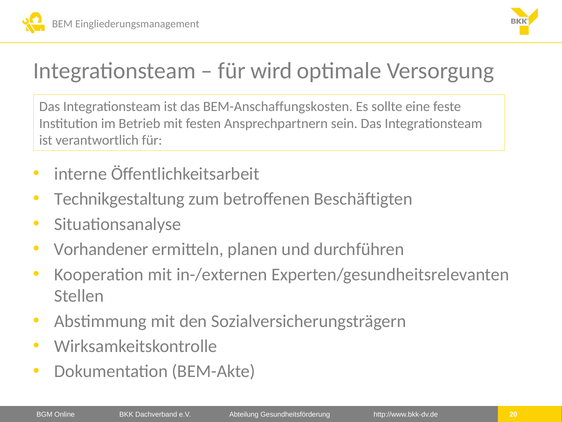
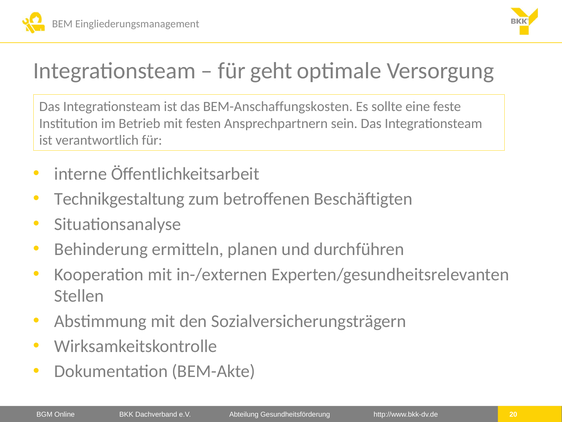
wird: wird -> geht
Vorhandener: Vorhandener -> Behinderung
